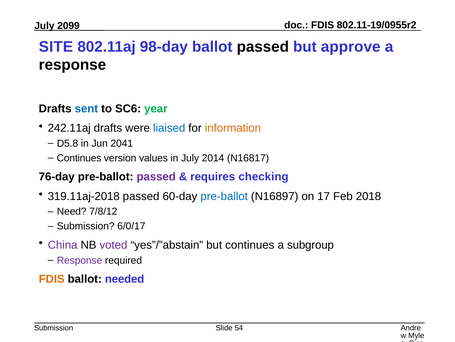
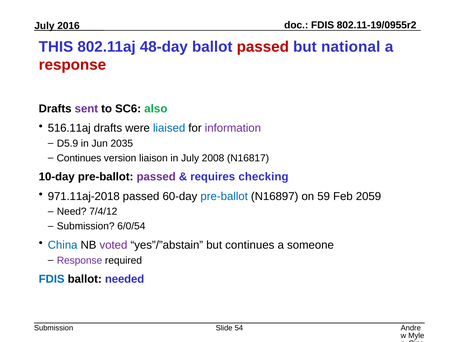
2099: 2099 -> 2016
SITE: SITE -> THIS
98-day: 98-day -> 48-day
passed at (263, 47) colour: black -> red
approve: approve -> national
response at (72, 65) colour: black -> red
sent colour: blue -> purple
year: year -> also
242.11aj: 242.11aj -> 516.11aj
information colour: orange -> purple
D5.8: D5.8 -> D5.9
2041: 2041 -> 2035
values: values -> liaison
2014: 2014 -> 2008
76-day: 76-day -> 10-day
319.11aj-2018: 319.11aj-2018 -> 971.11aj-2018
17: 17 -> 59
2018: 2018 -> 2059
7/8/12: 7/8/12 -> 7/4/12
6/0/17: 6/0/17 -> 6/0/54
China colour: purple -> blue
subgroup: subgroup -> someone
FDIS at (52, 278) colour: orange -> blue
